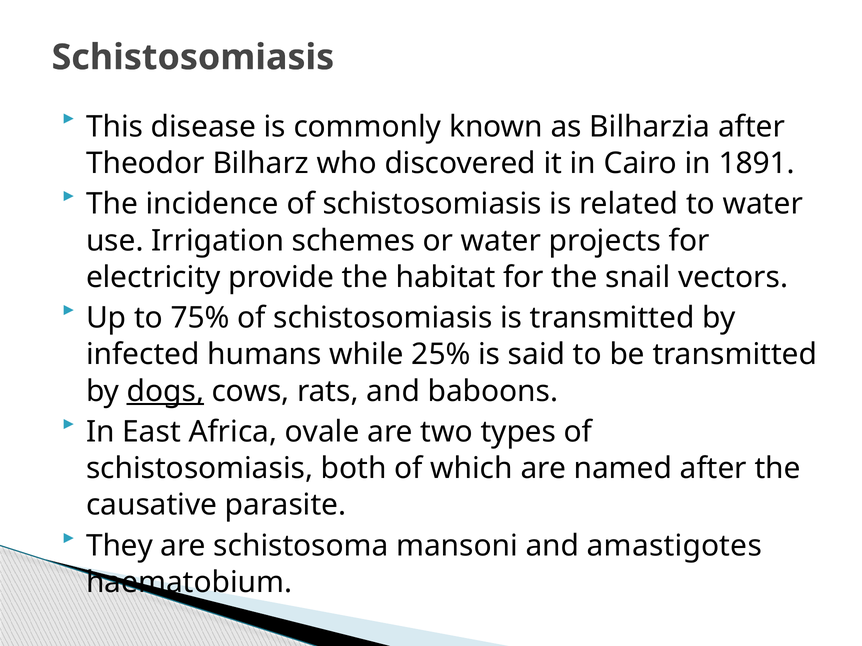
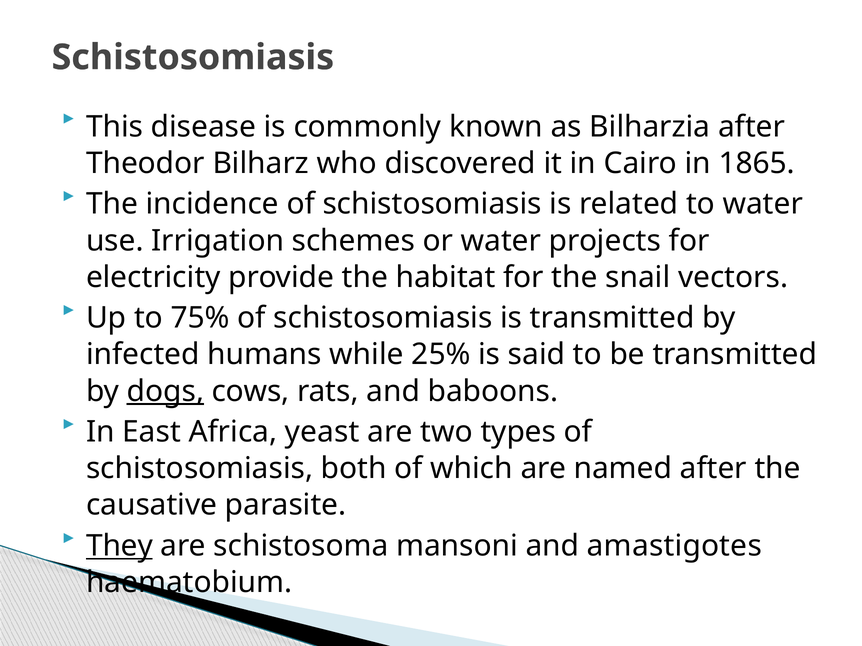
1891: 1891 -> 1865
ovale: ovale -> yeast
They underline: none -> present
